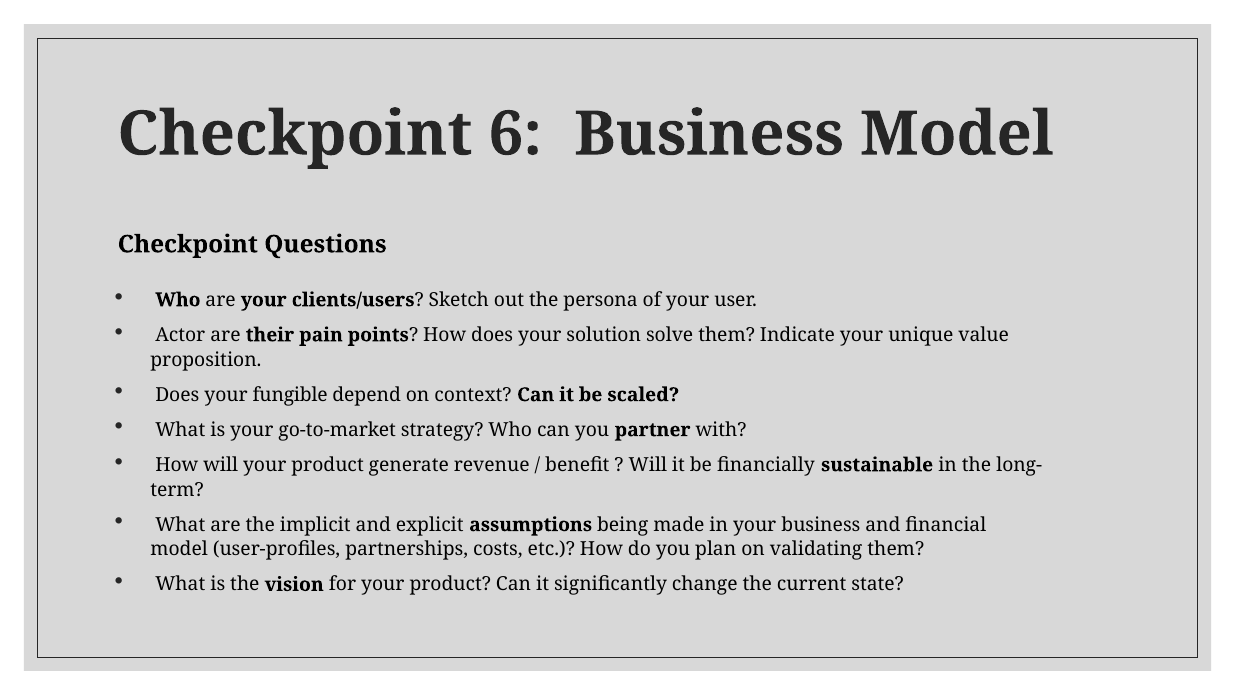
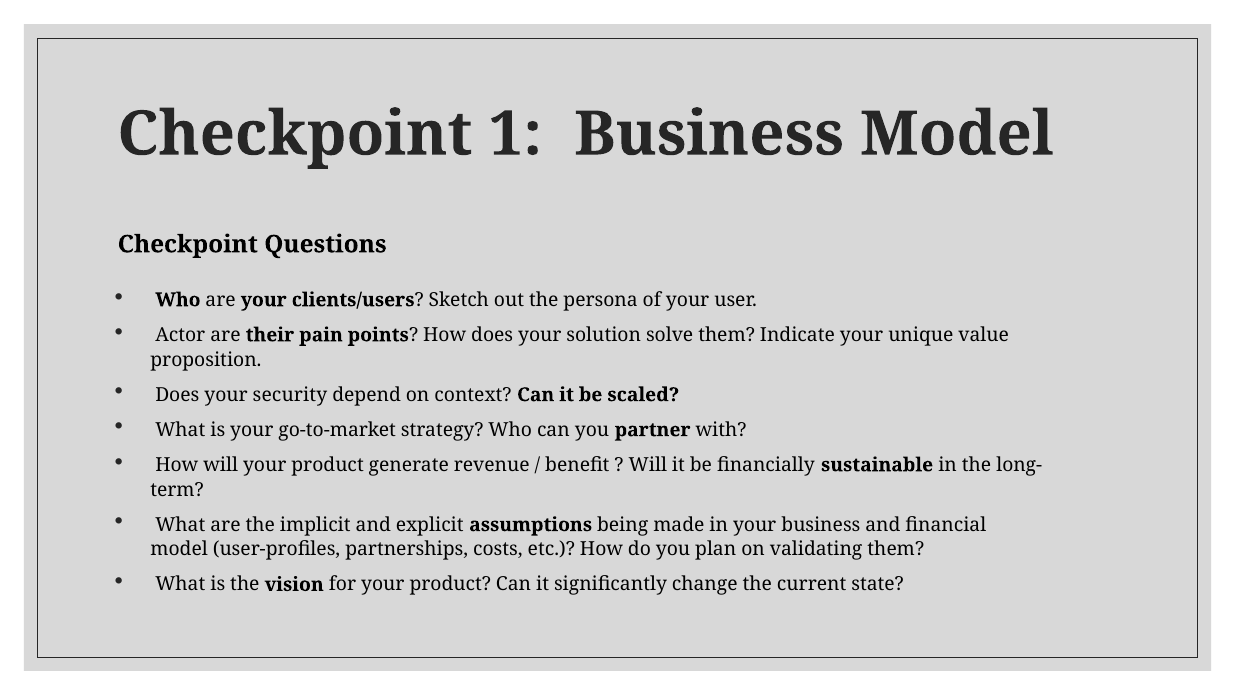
6: 6 -> 1
fungible: fungible -> security
